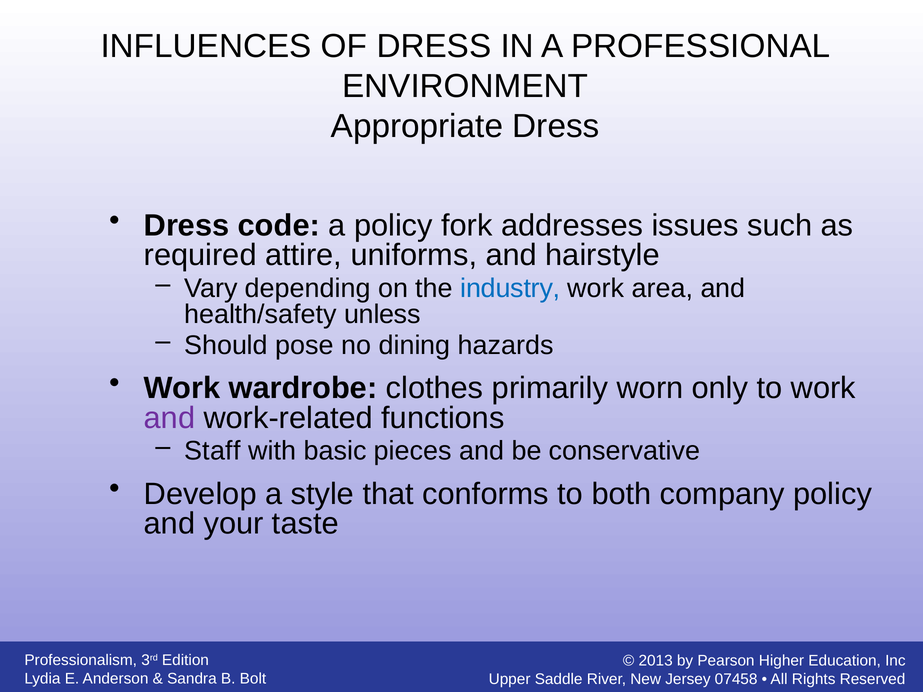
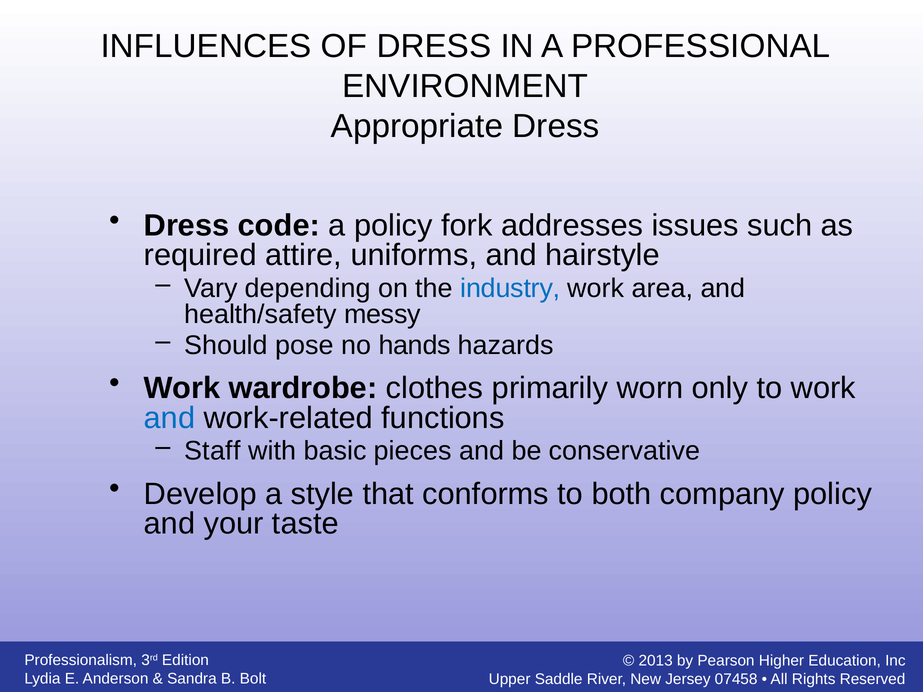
unless: unless -> messy
dining: dining -> hands
and at (170, 418) colour: purple -> blue
